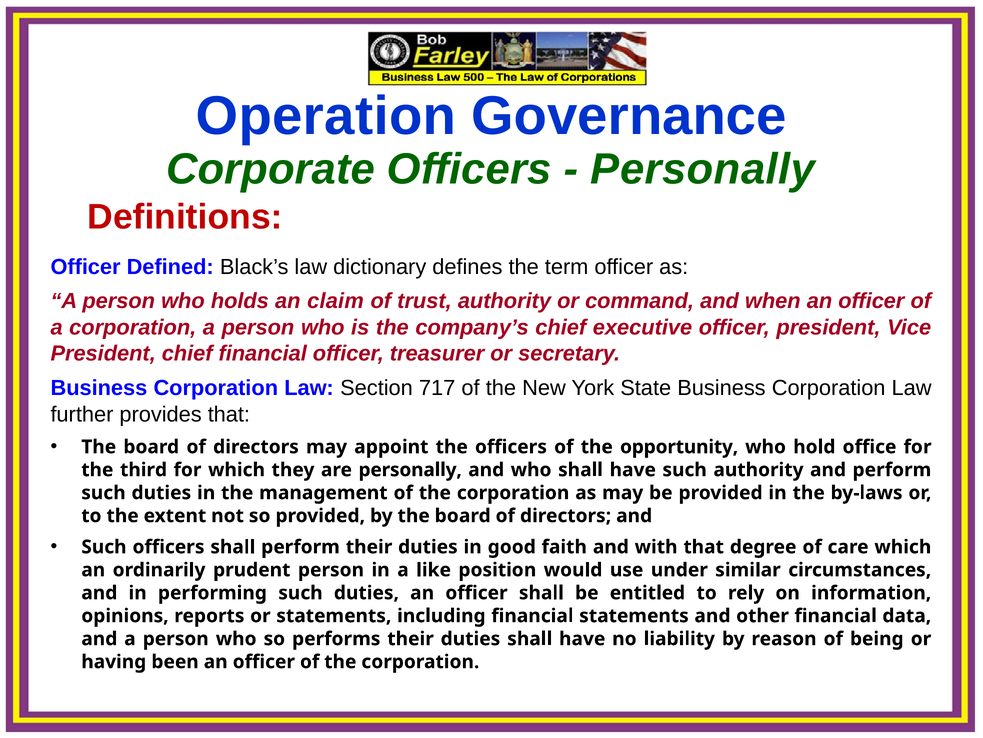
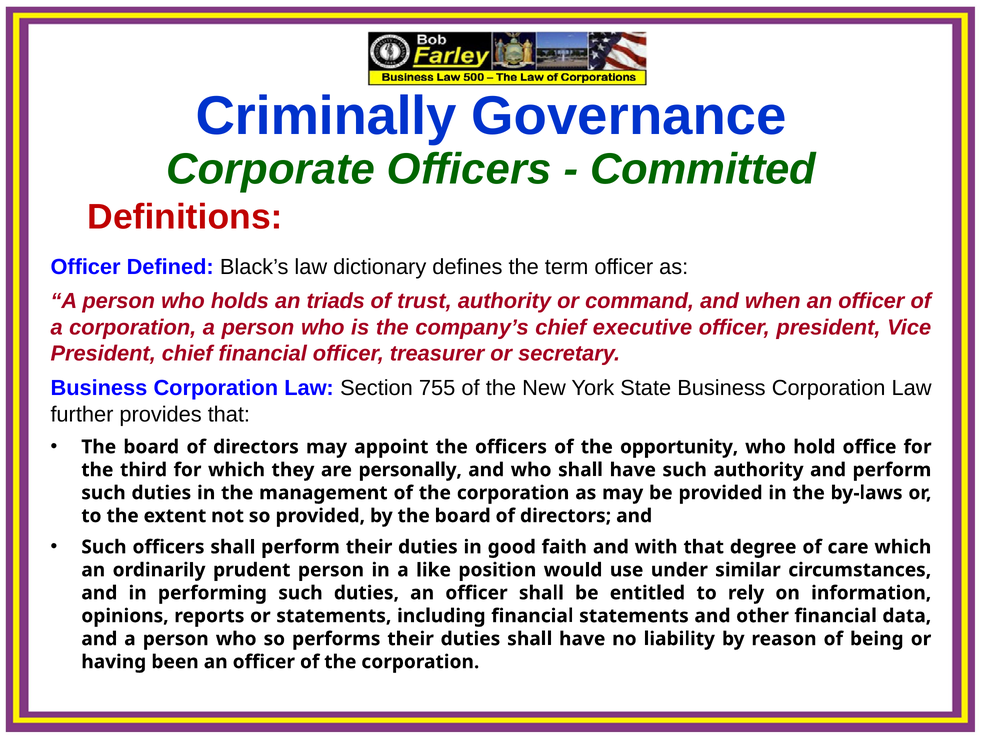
Operation: Operation -> Criminally
Personally at (703, 169): Personally -> Committed
claim: claim -> triads
717: 717 -> 755
